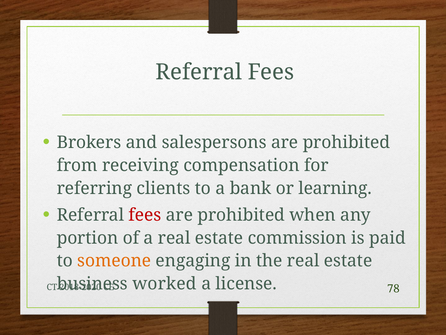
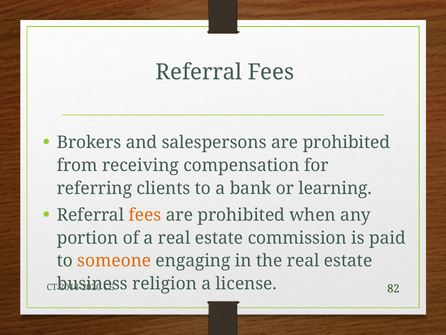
fees at (145, 215) colour: red -> orange
worked: worked -> religion
78: 78 -> 82
